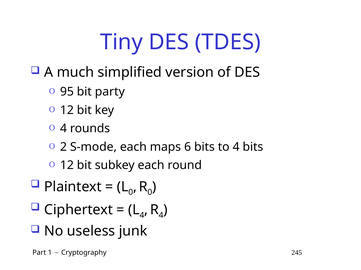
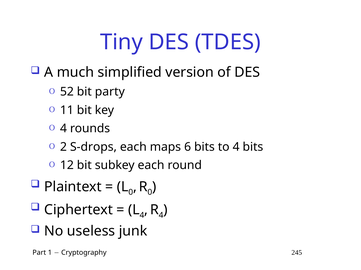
95: 95 -> 52
12 at (67, 110): 12 -> 11
S-mode: S-mode -> S-drops
